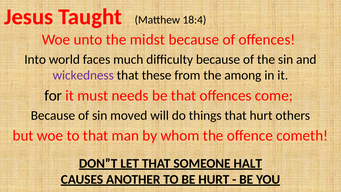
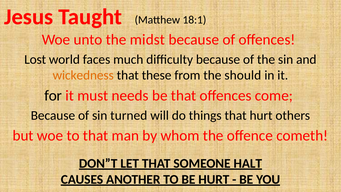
18:4: 18:4 -> 18:1
Into: Into -> Lost
wickedness colour: purple -> orange
among: among -> should
moved: moved -> turned
